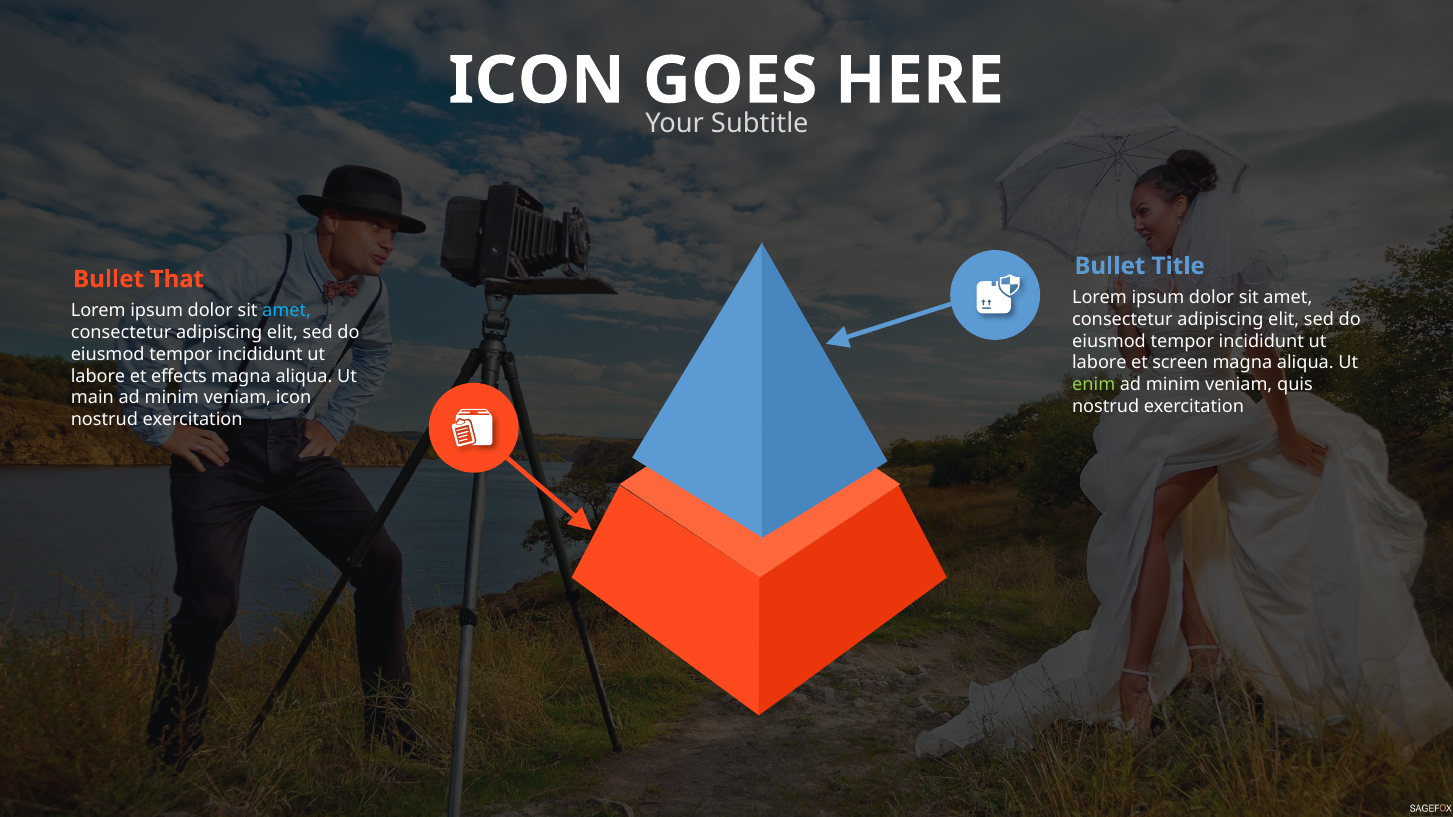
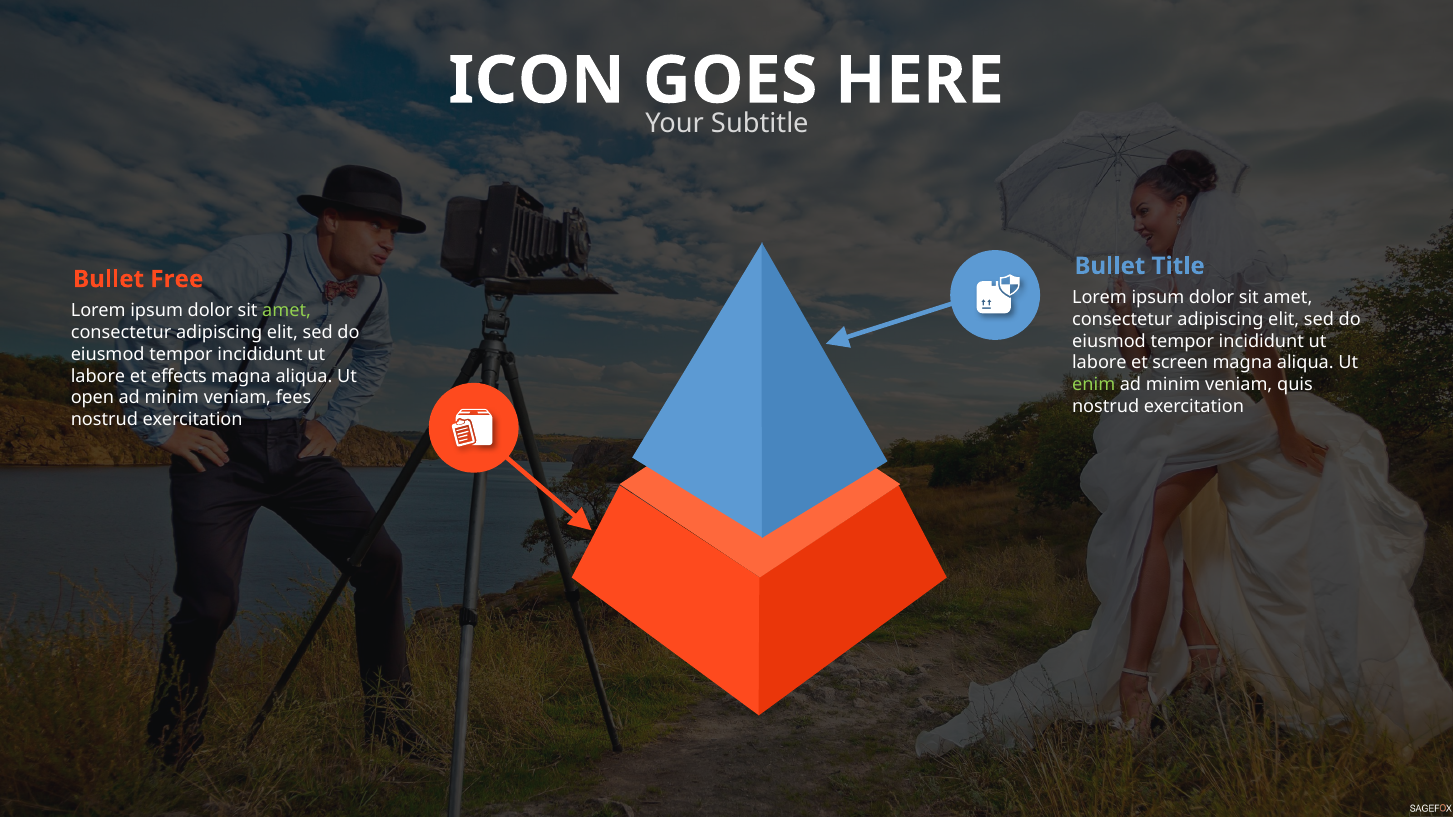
That: That -> Free
amet at (287, 311) colour: light blue -> light green
main: main -> open
veniam icon: icon -> fees
